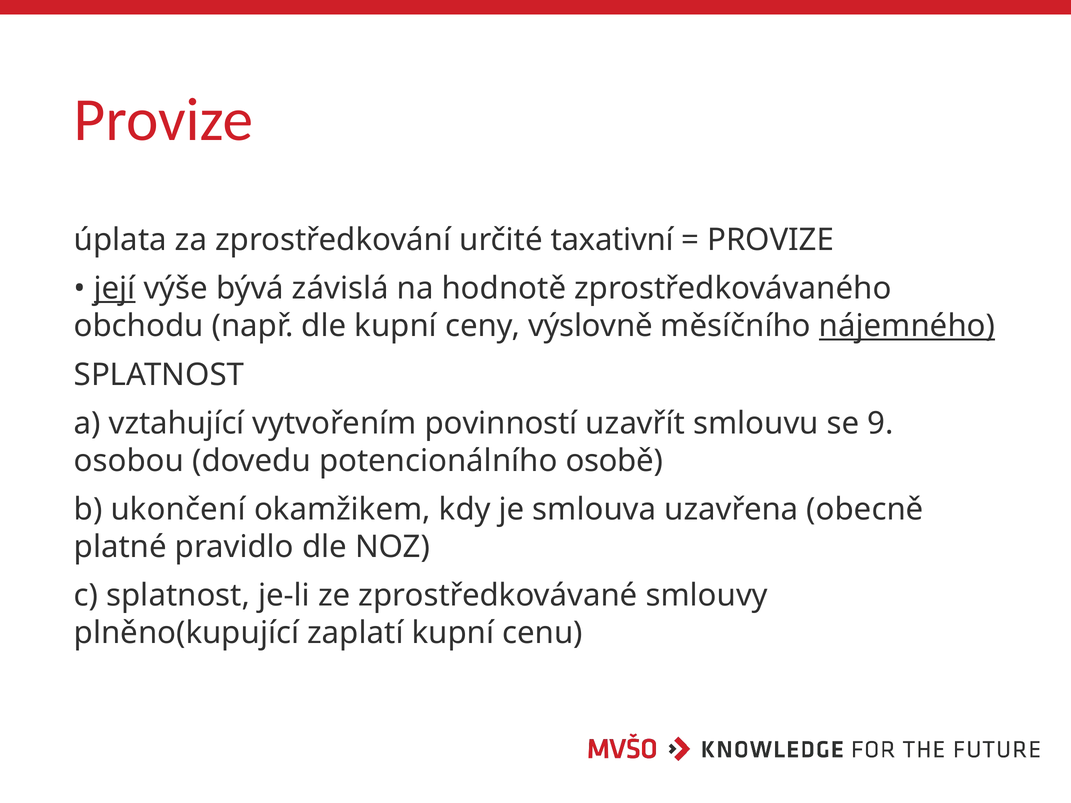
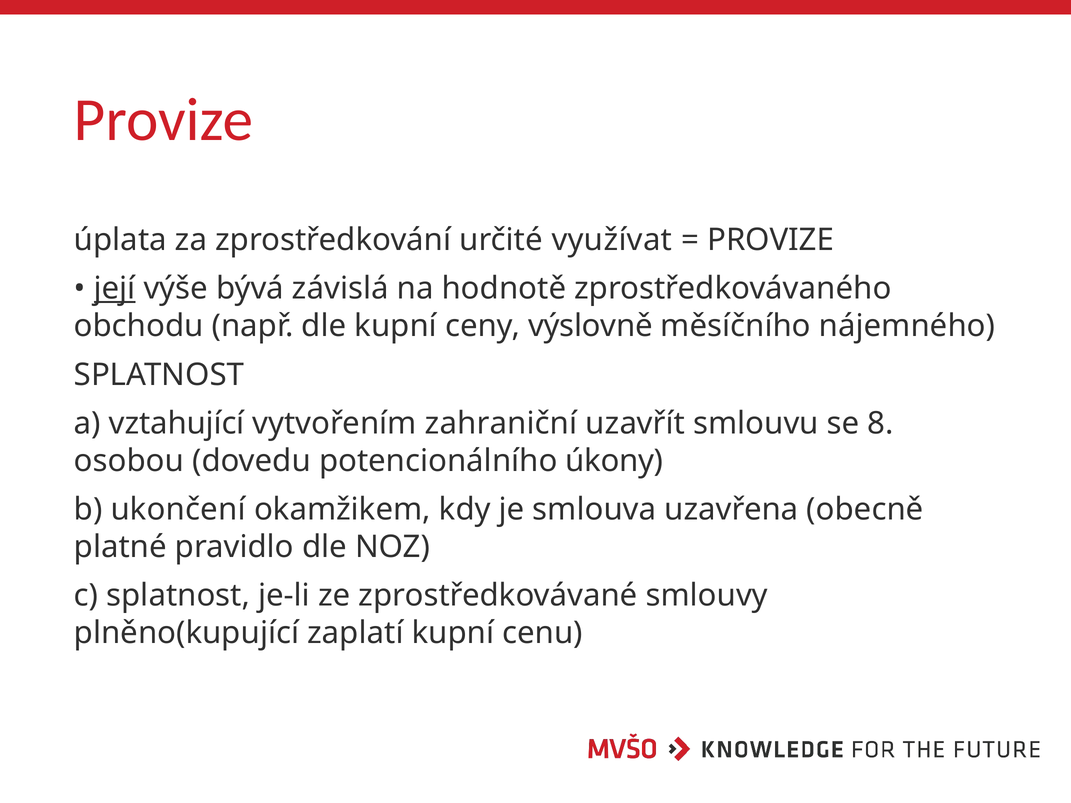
taxativní: taxativní -> využívat
nájemného underline: present -> none
povinností: povinností -> zahraniční
9: 9 -> 8
osobě: osobě -> úkony
